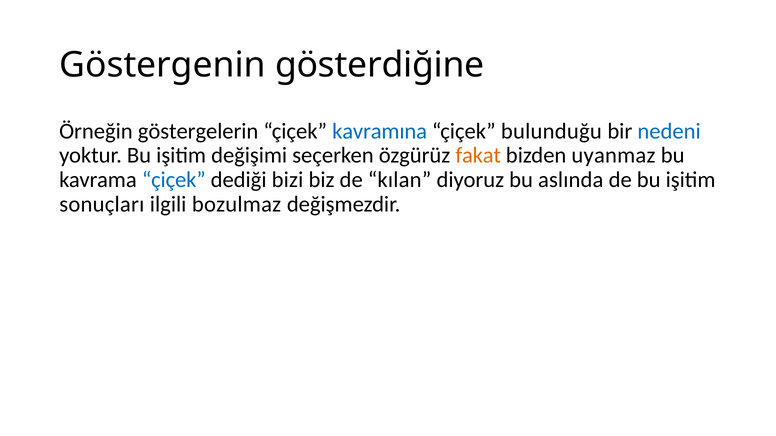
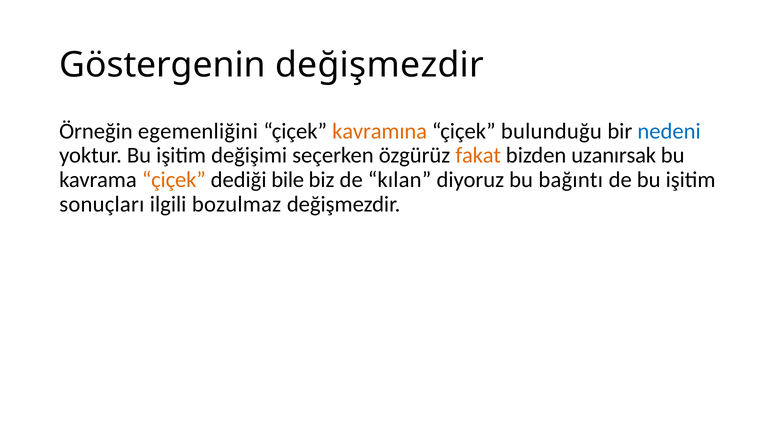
Göstergenin gösterdiğine: gösterdiğine -> değişmezdir
göstergelerin: göstergelerin -> egemenliğini
kavramına colour: blue -> orange
uyanmaz: uyanmaz -> uzanırsak
çiçek at (174, 180) colour: blue -> orange
bizi: bizi -> bile
aslında: aslında -> bağıntı
